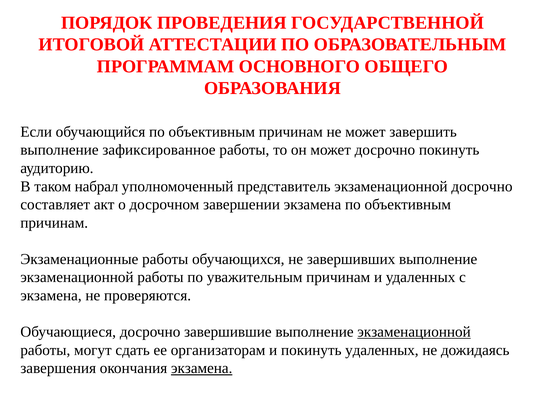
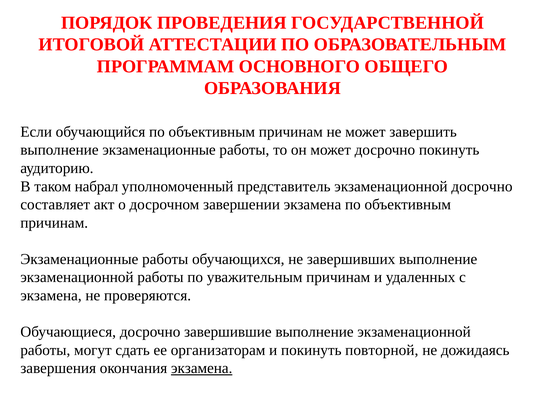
выполнение зафиксированное: зафиксированное -> экзаменационные
экзаменационной at (414, 332) underline: present -> none
покинуть удаленных: удаленных -> повторной
